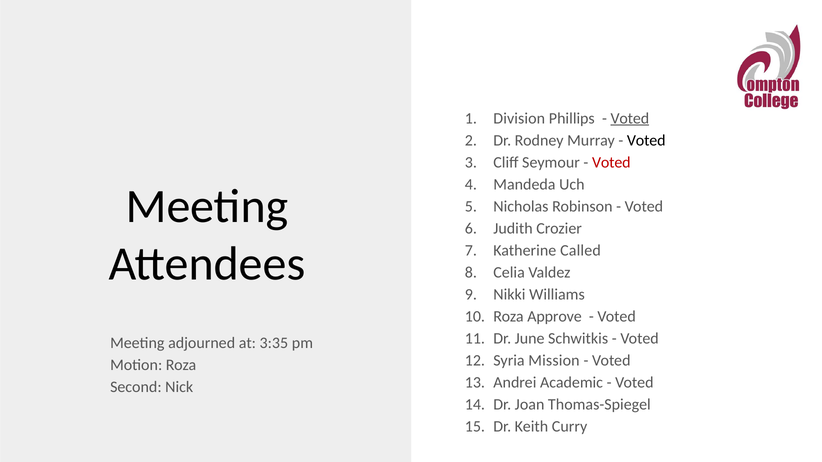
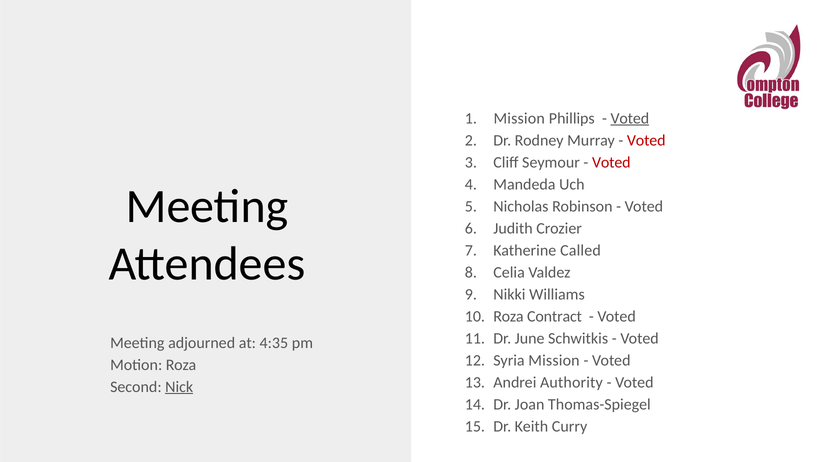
Division at (519, 118): Division -> Mission
Voted at (646, 140) colour: black -> red
Approve: Approve -> Contract
3:35: 3:35 -> 4:35
Academic: Academic -> Authority
Nick underline: none -> present
